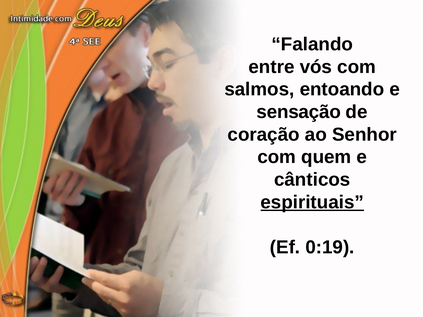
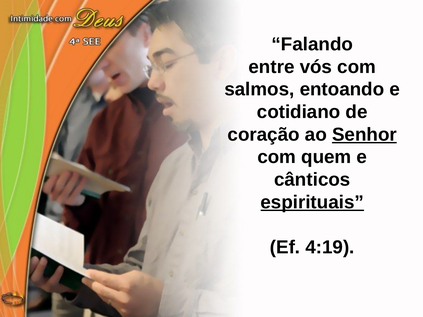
sensação: sensação -> cotidiano
Senhor underline: none -> present
0:19: 0:19 -> 4:19
